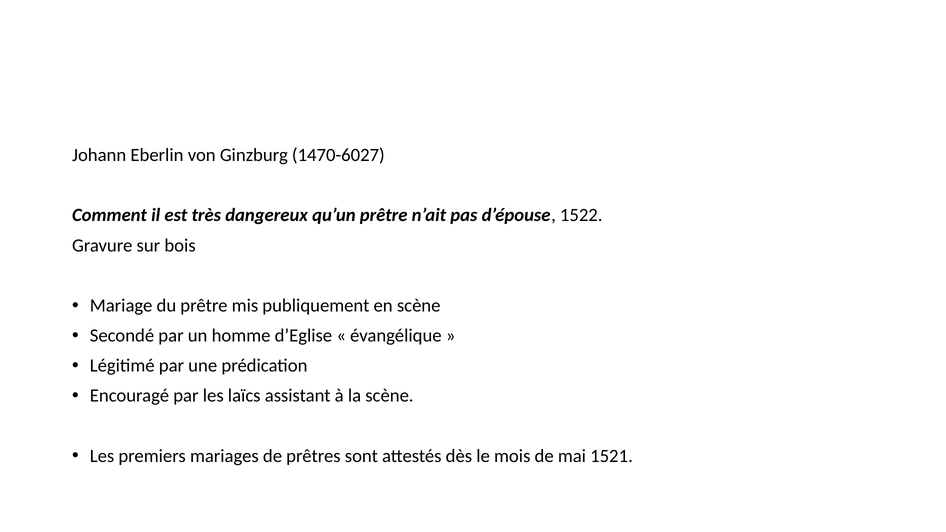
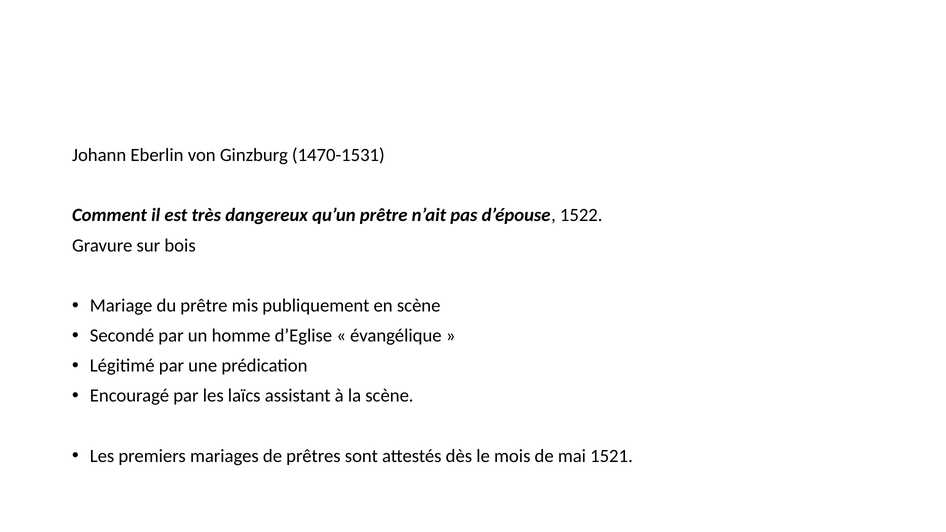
1470-6027: 1470-6027 -> 1470-1531
